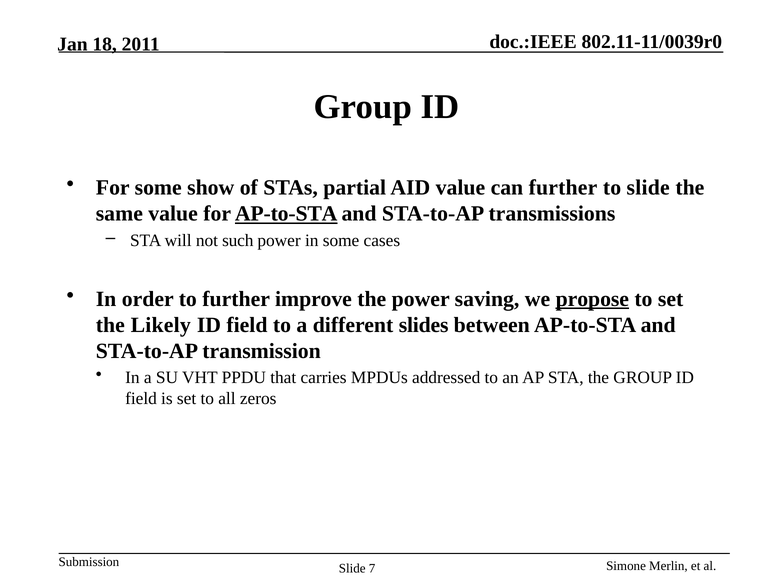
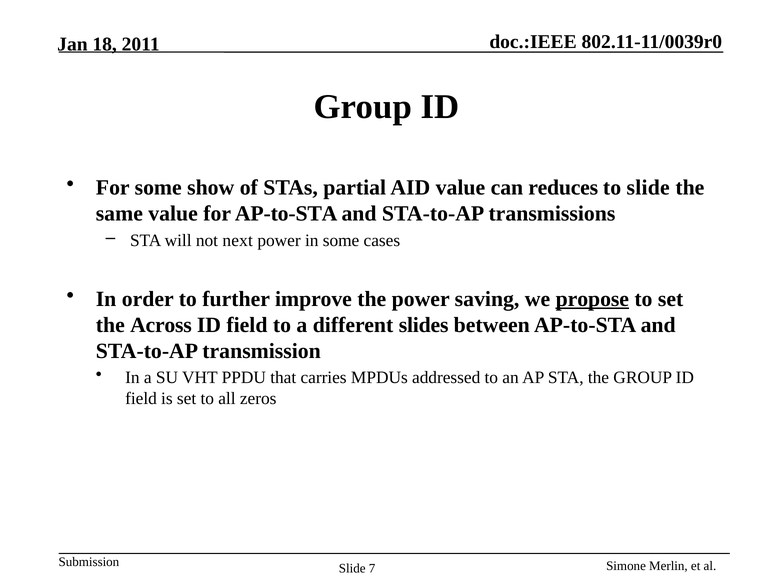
can further: further -> reduces
AP-to-STA at (286, 214) underline: present -> none
such: such -> next
Likely: Likely -> Across
